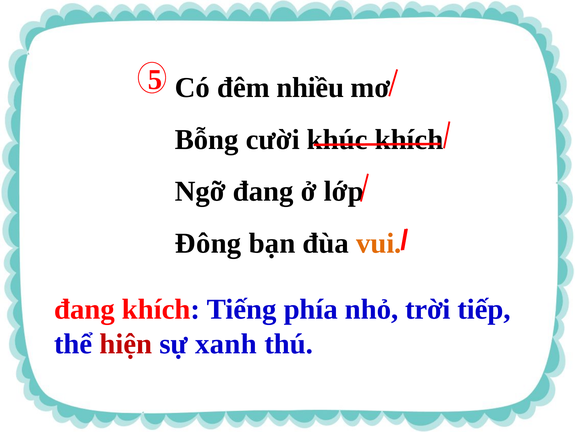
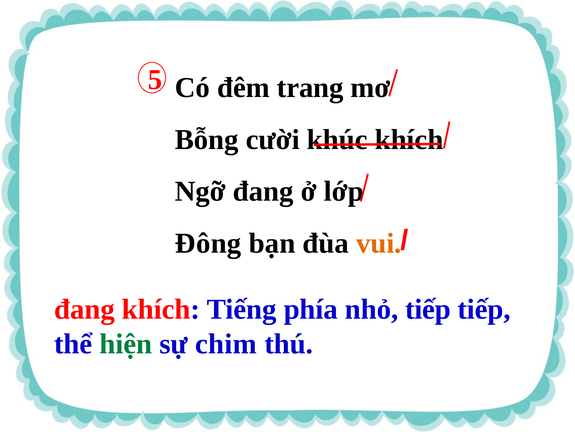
nhiều: nhiều -> trang
nhỏ trời: trời -> tiếp
hiện colour: red -> green
xanh: xanh -> chim
